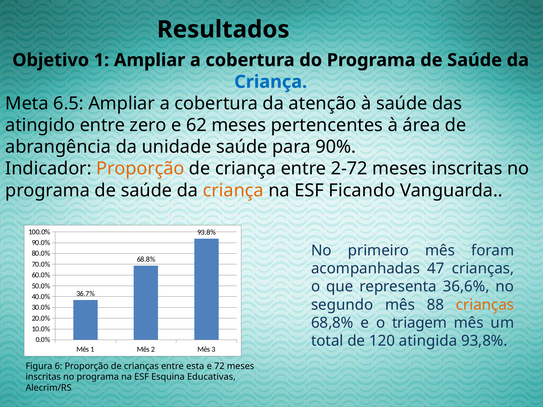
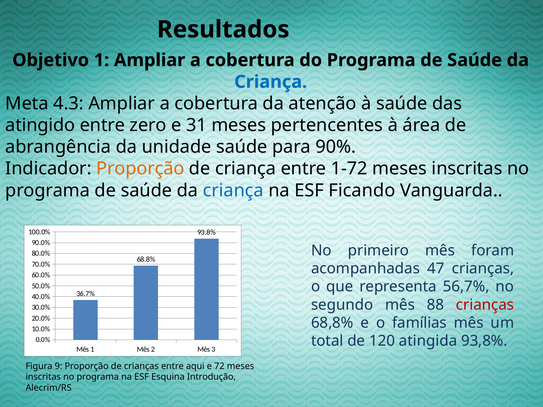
6.5: 6.5 -> 4.3
62: 62 -> 31
2-72: 2-72 -> 1-72
criança at (233, 191) colour: orange -> blue
36,6%: 36,6% -> 56,7%
crianças at (485, 305) colour: orange -> red
triagem: triagem -> famílias
6: 6 -> 9
esta: esta -> aqui
Educativas: Educativas -> Introdução
